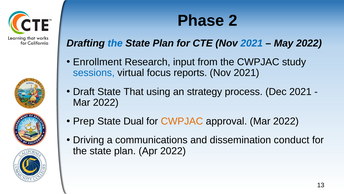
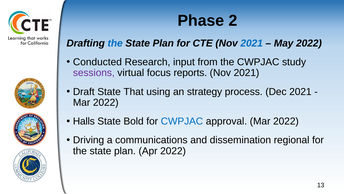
Enrollment: Enrollment -> Conducted
sessions colour: blue -> purple
Prep: Prep -> Halls
Dual: Dual -> Bold
CWPJAC at (182, 121) colour: orange -> blue
conduct: conduct -> regional
